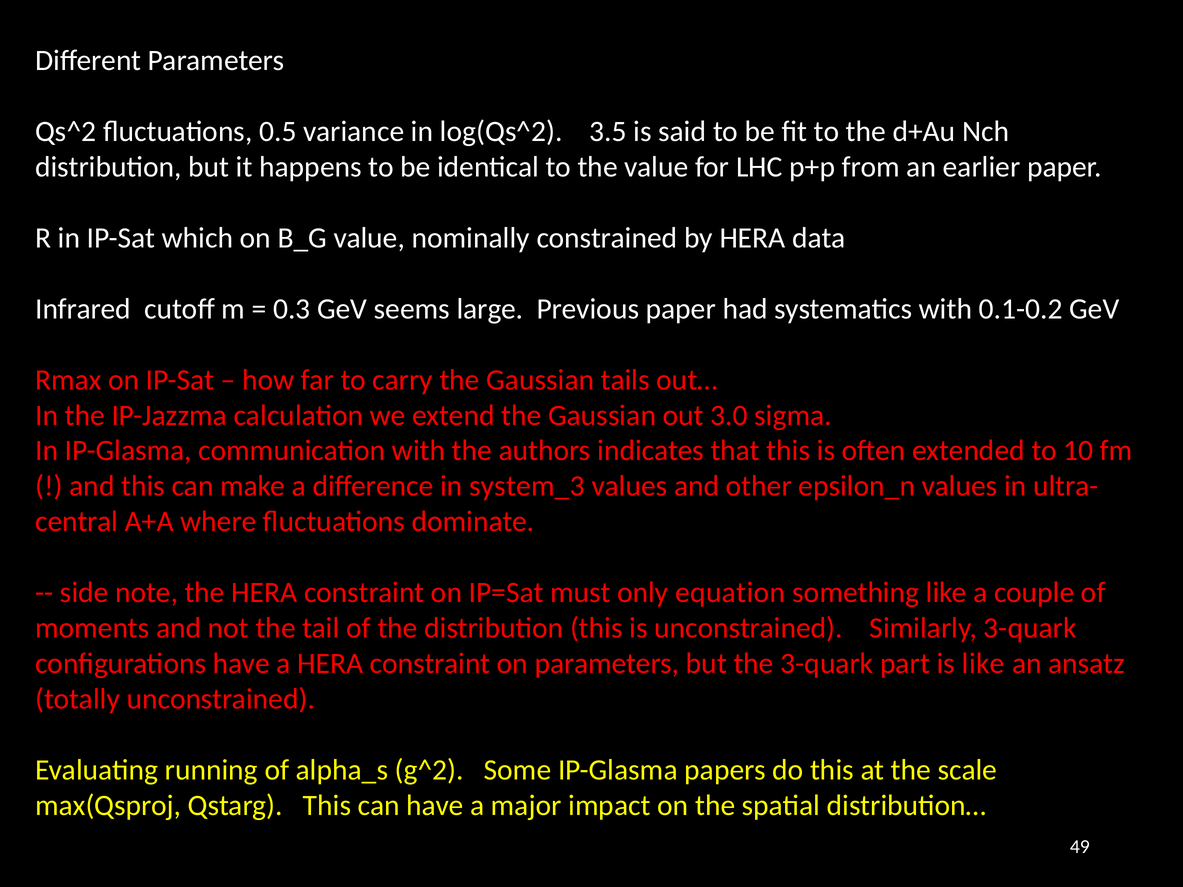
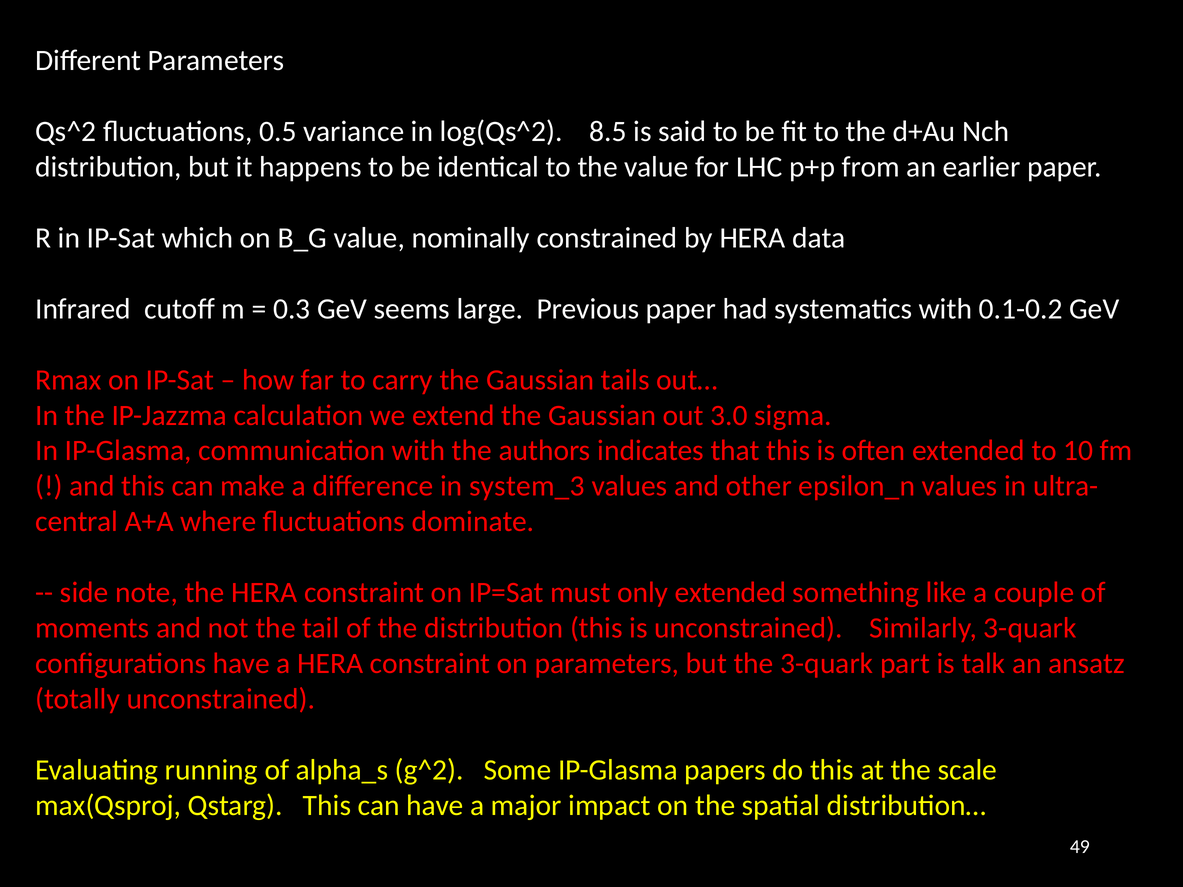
3.5: 3.5 -> 8.5
only equation: equation -> extended
is like: like -> talk
